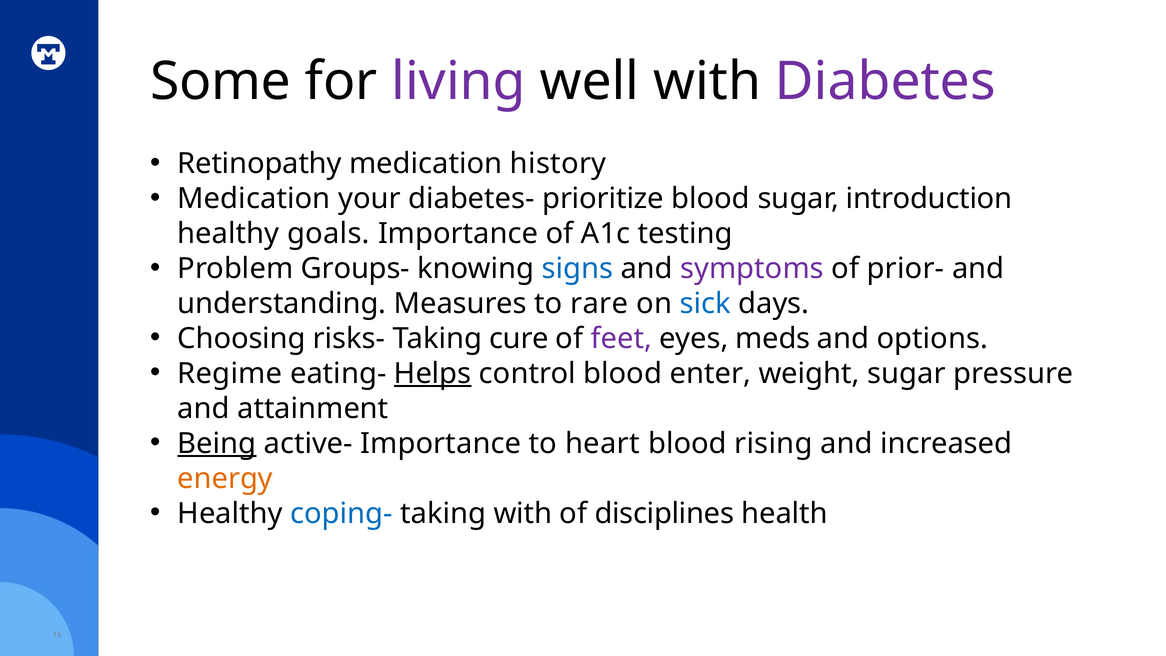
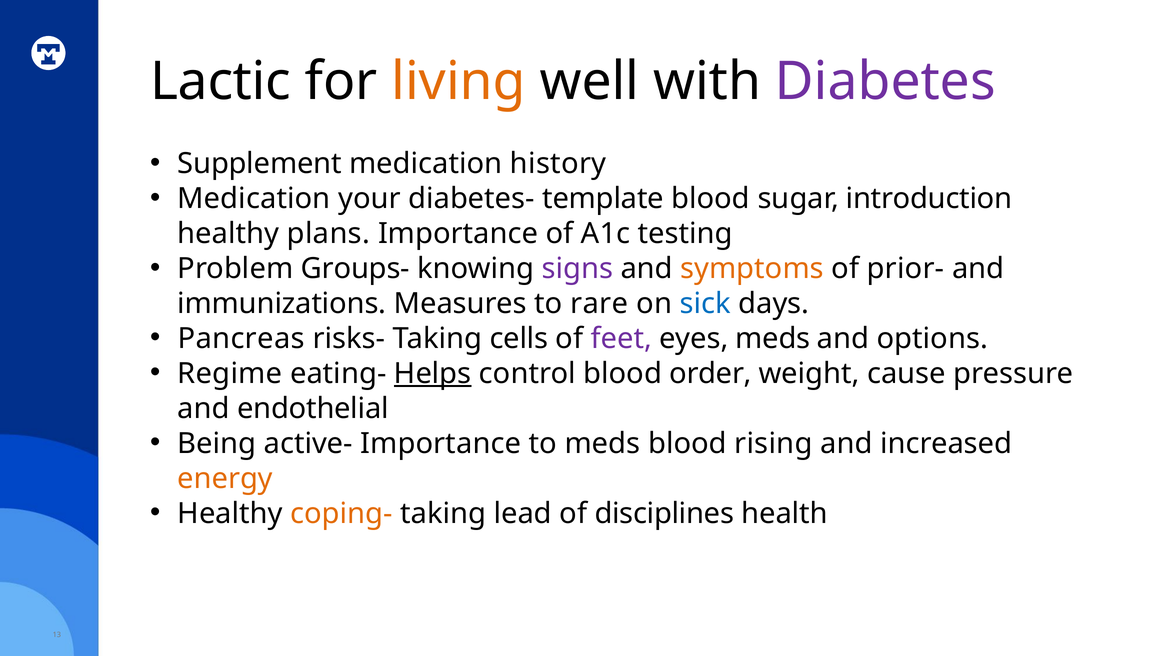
Some: Some -> Lactic
living colour: purple -> orange
Retinopathy: Retinopathy -> Supplement
prioritize: prioritize -> template
goals: goals -> plans
signs colour: blue -> purple
symptoms colour: purple -> orange
understanding: understanding -> immunizations
Choosing: Choosing -> Pancreas
cure: cure -> cells
enter: enter -> order
weight sugar: sugar -> cause
attainment: attainment -> endothelial
Being underline: present -> none
to heart: heart -> meds
coping- colour: blue -> orange
taking with: with -> lead
